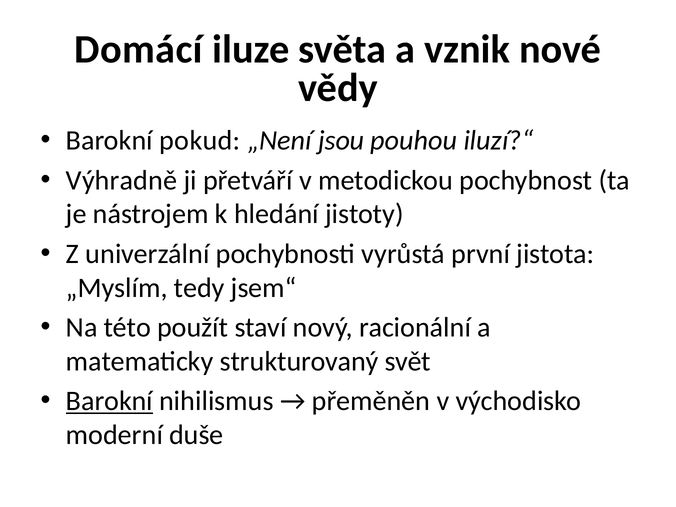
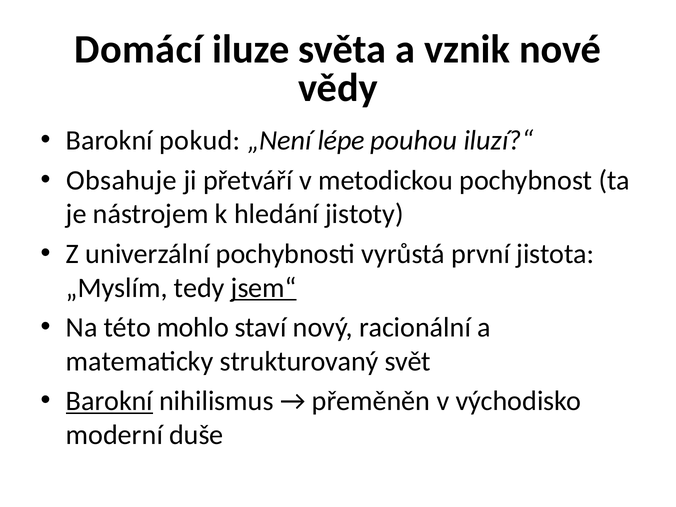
jsou: jsou -> lépe
Výhradně: Výhradně -> Obsahuje
jsem“ underline: none -> present
použít: použít -> mohlo
